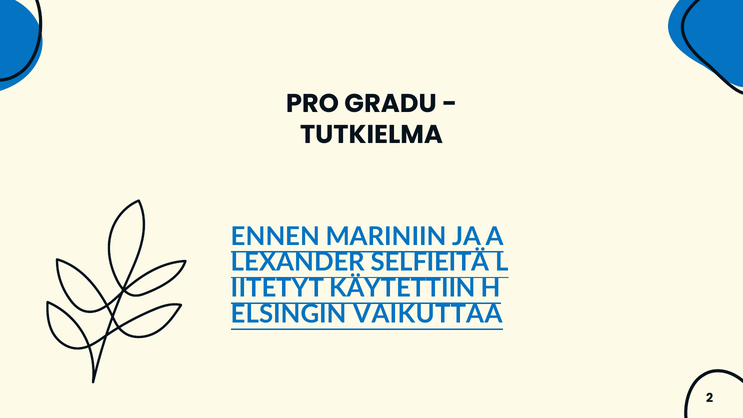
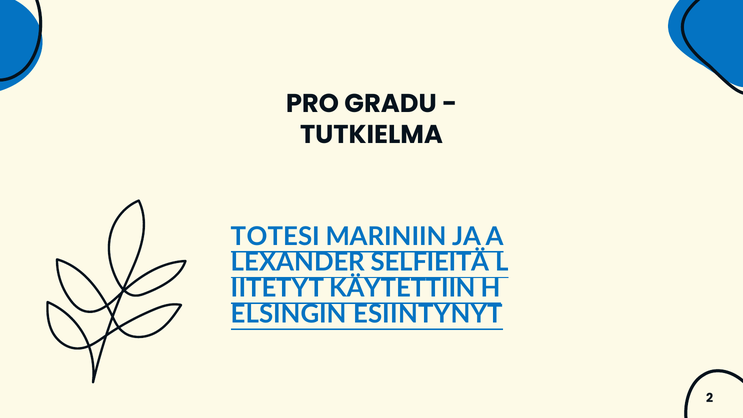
ENNEN: ENNEN -> TOTESI
VAIKUTTAA: VAIKUTTAA -> ESIINTYNYT
